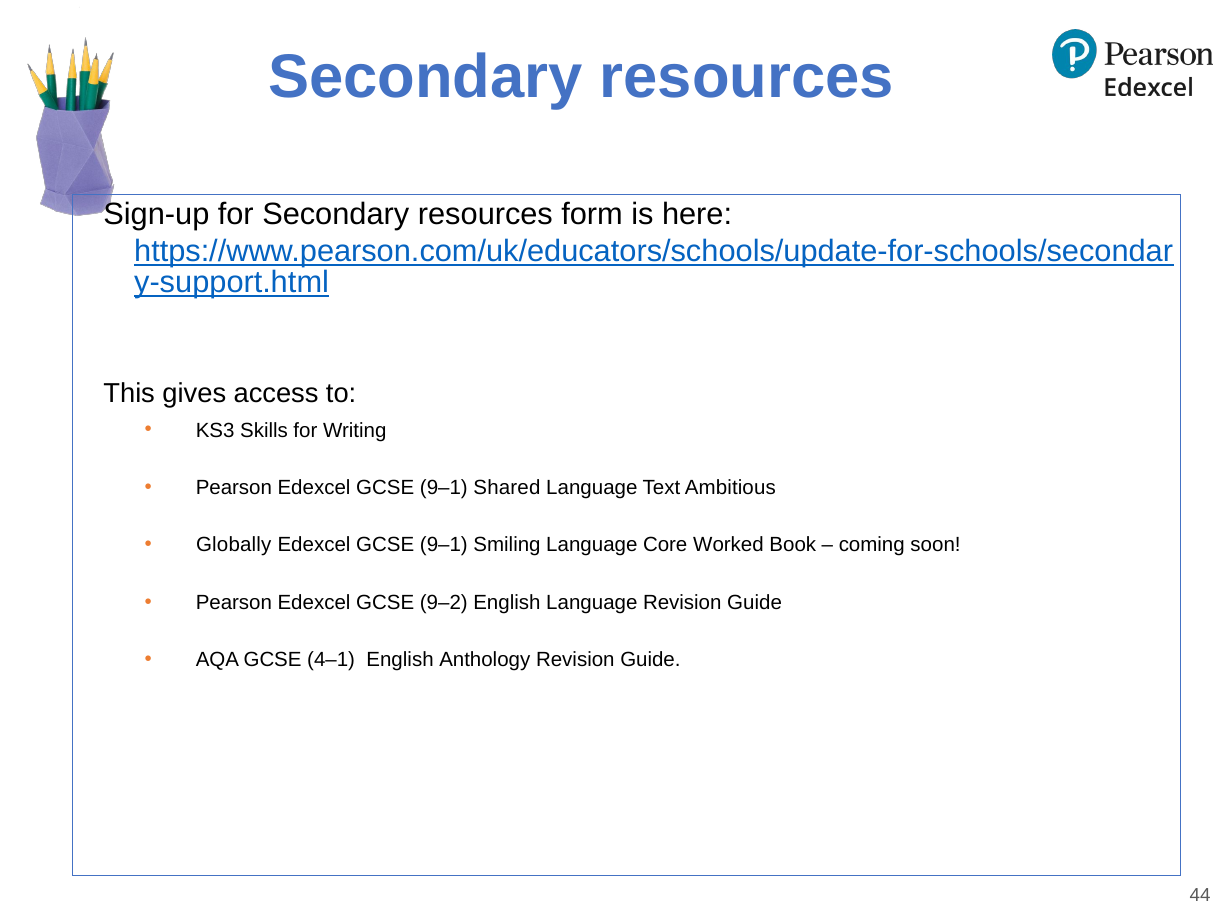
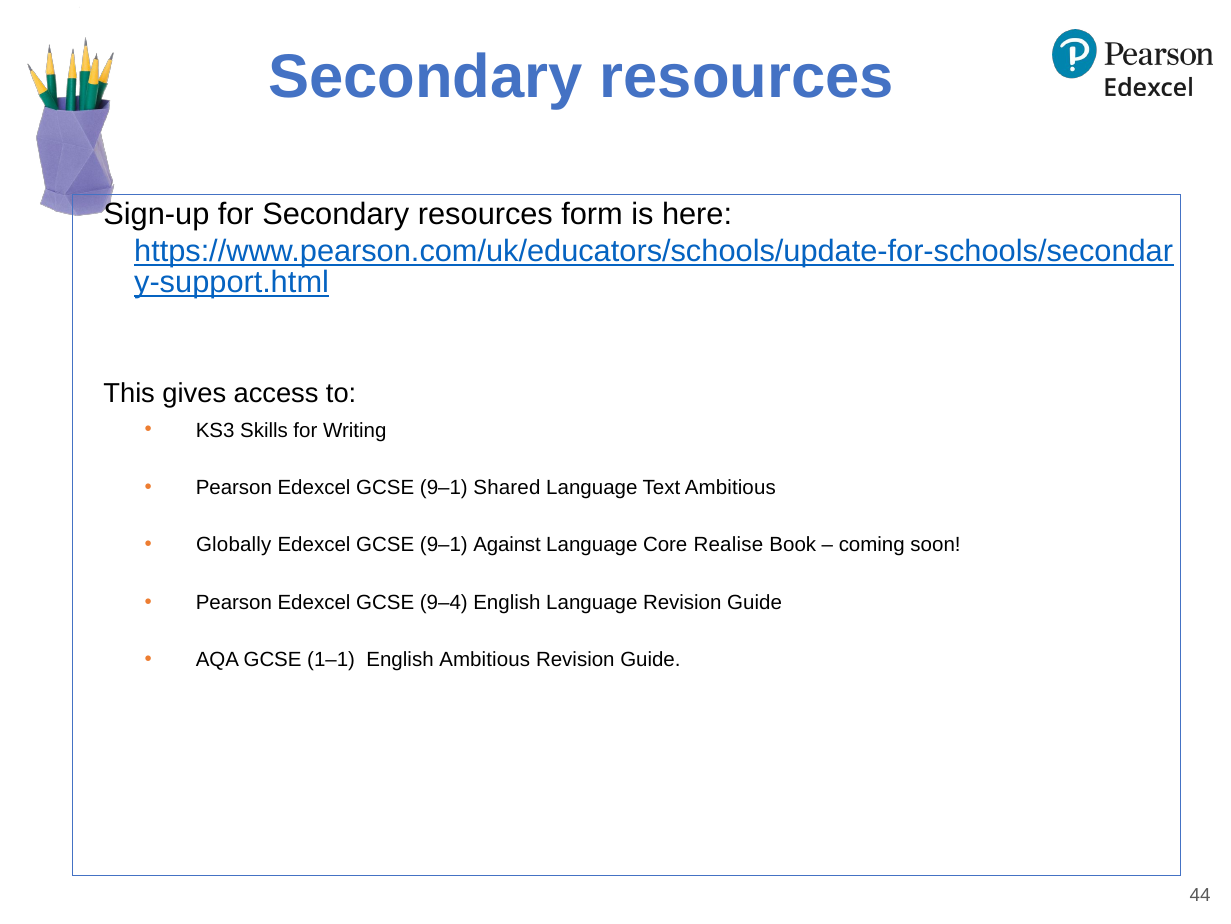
Smiling: Smiling -> Against
Worked: Worked -> Realise
9–2: 9–2 -> 9–4
4–1: 4–1 -> 1–1
English Anthology: Anthology -> Ambitious
